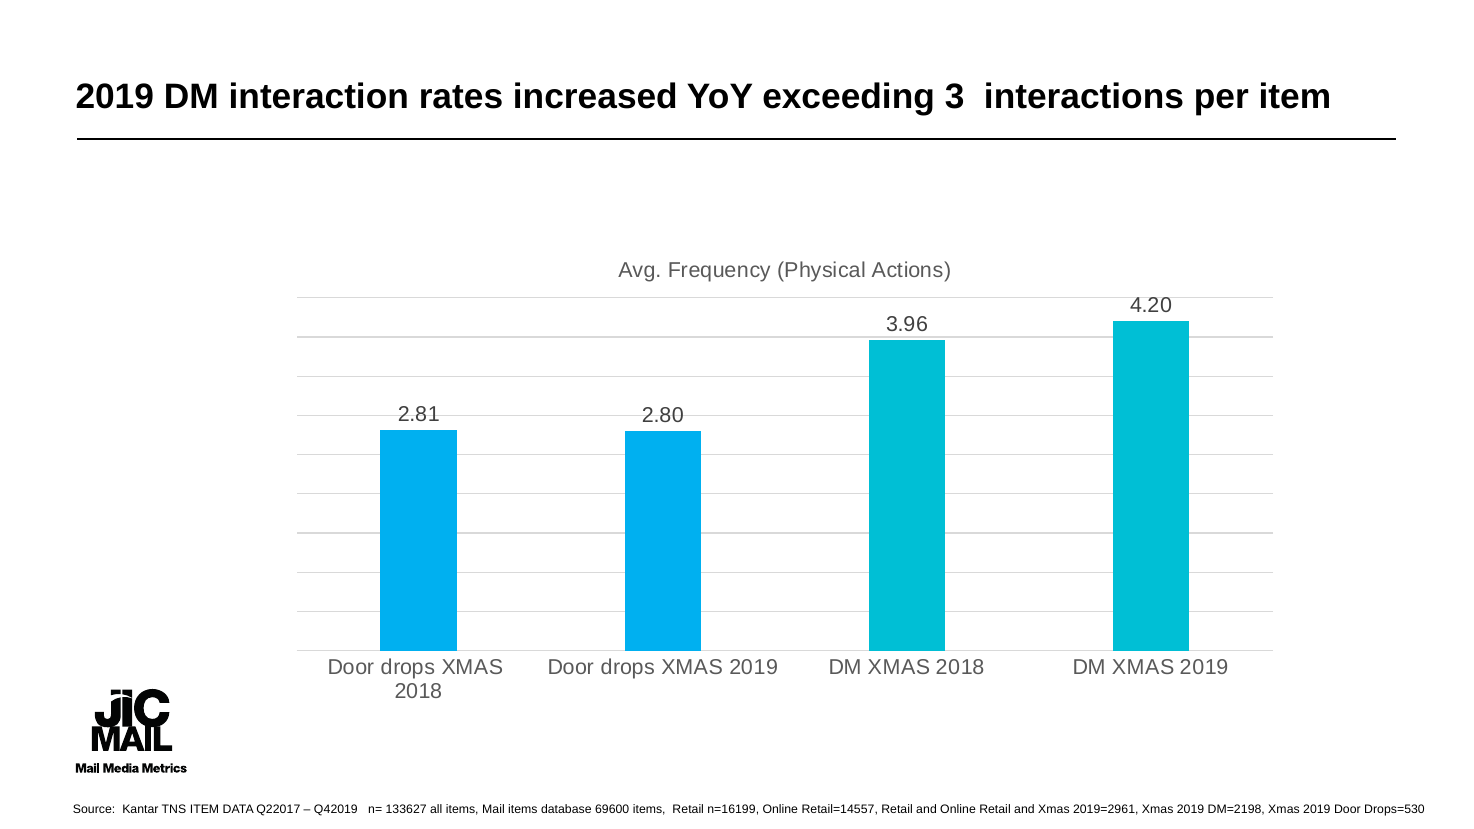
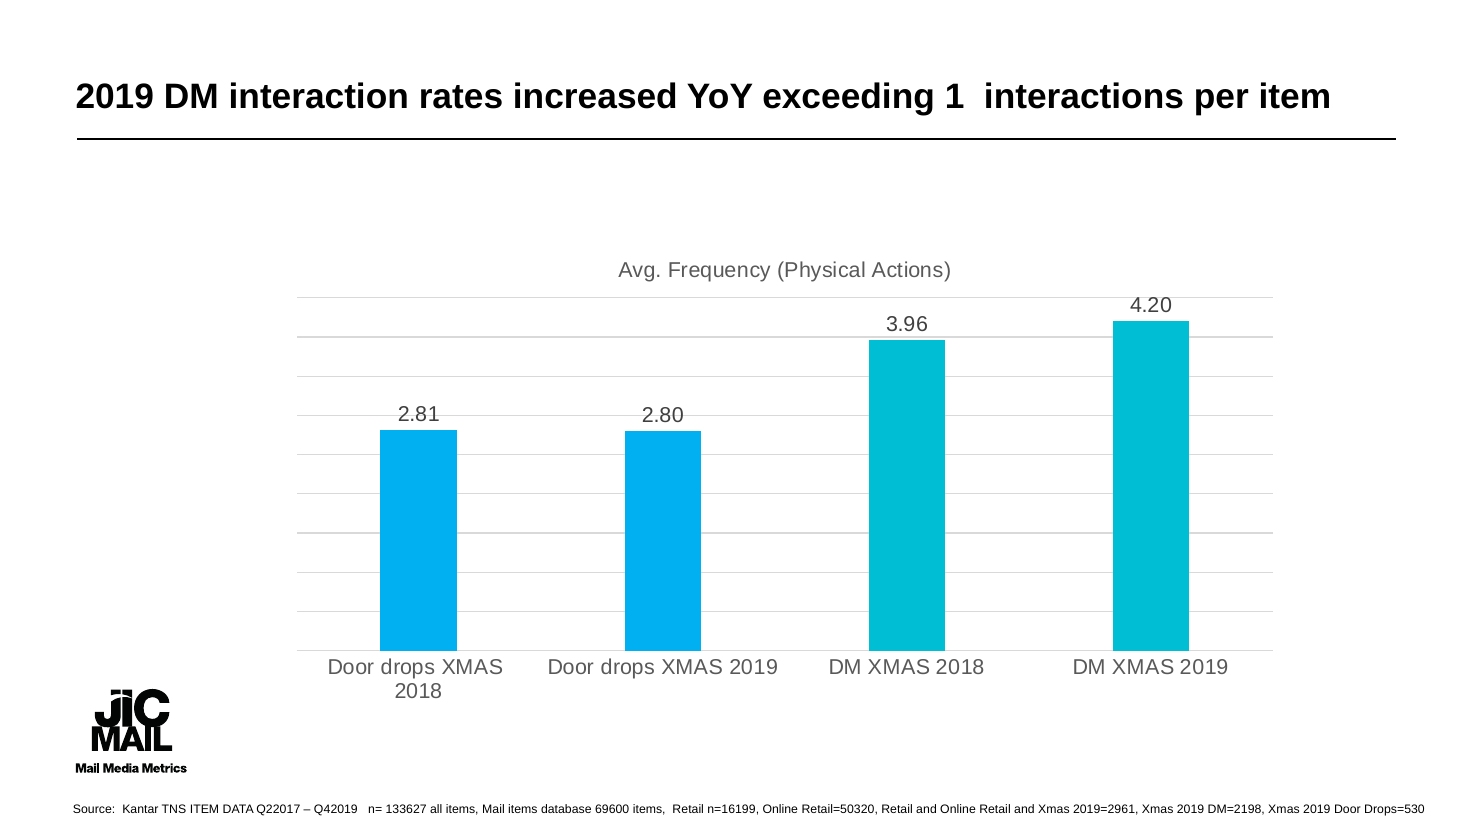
3: 3 -> 1
Retail=14557: Retail=14557 -> Retail=50320
